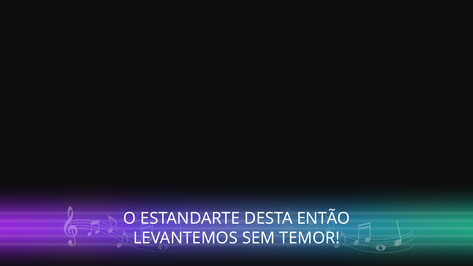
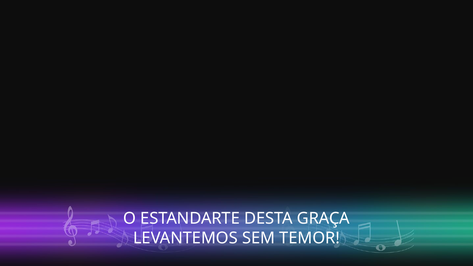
ENTÃO: ENTÃO -> GRAÇA
